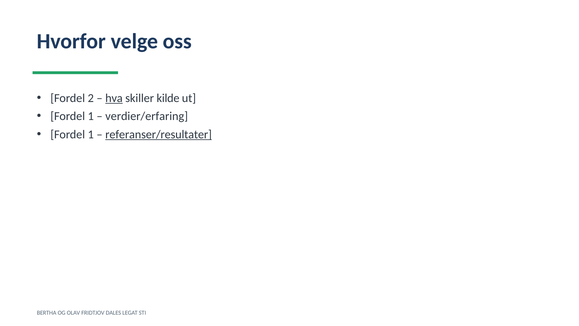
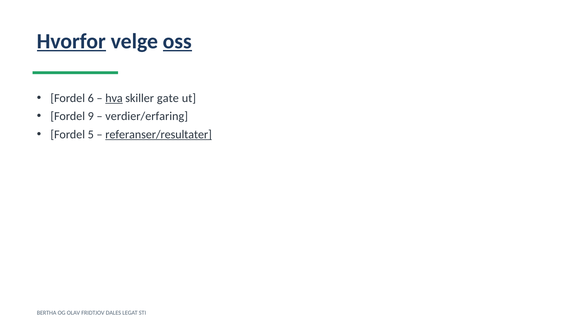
Hvorfor underline: none -> present
oss underline: none -> present
2: 2 -> 6
kilde: kilde -> gate
1 at (91, 116): 1 -> 9
1 at (91, 134): 1 -> 5
